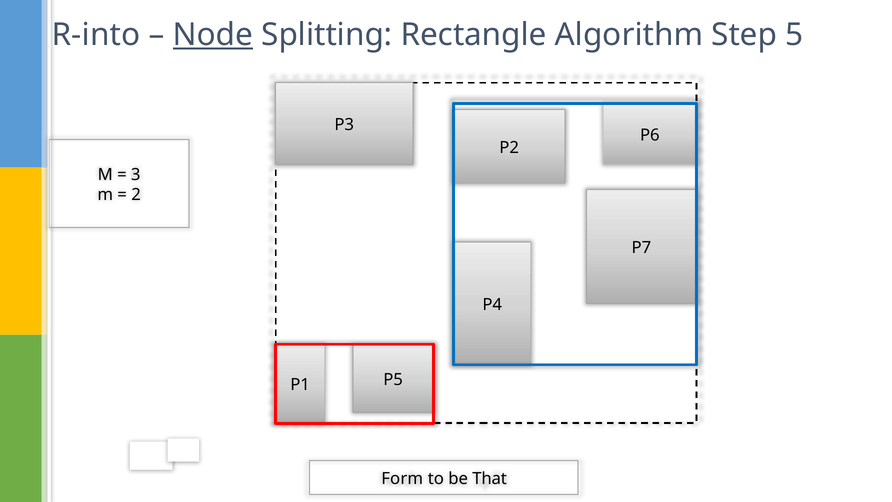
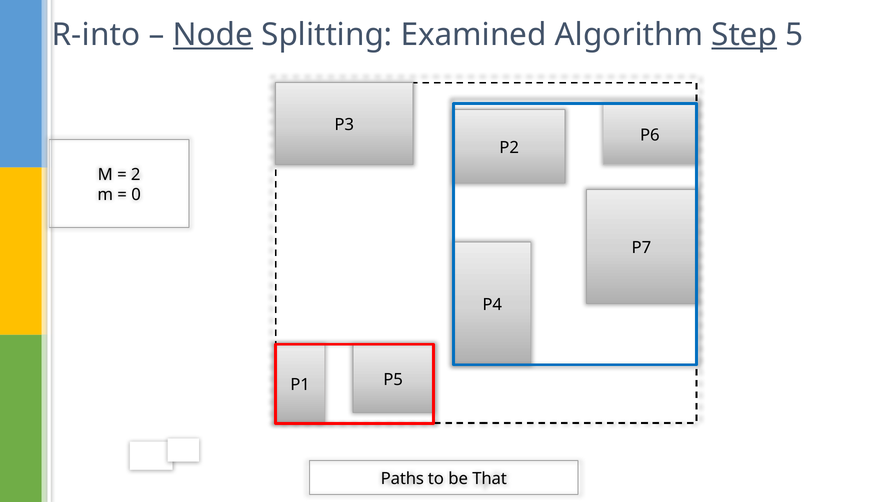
Rectangle: Rectangle -> Examined
Step underline: none -> present
3: 3 -> 2
2: 2 -> 0
Form: Form -> Paths
